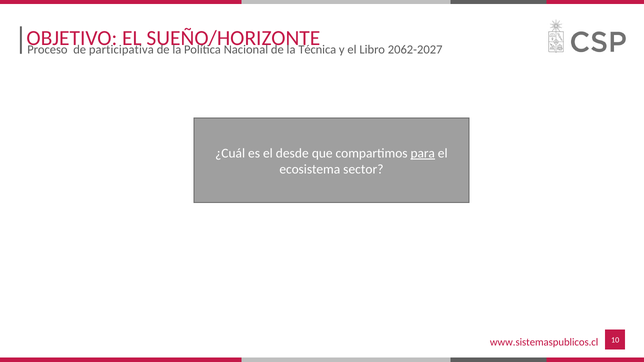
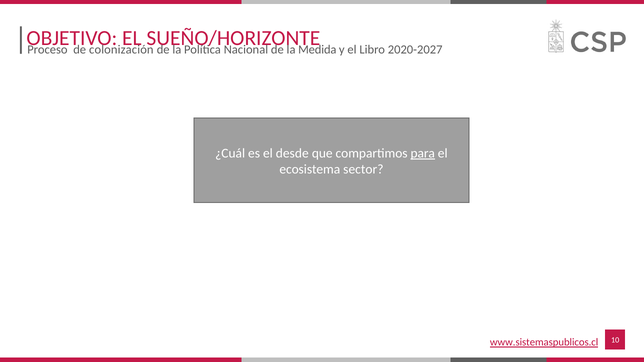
participativa: participativa -> colonización
Técnica: Técnica -> Medida
2062-2027: 2062-2027 -> 2020-2027
www.sistemaspublicos.cl underline: none -> present
